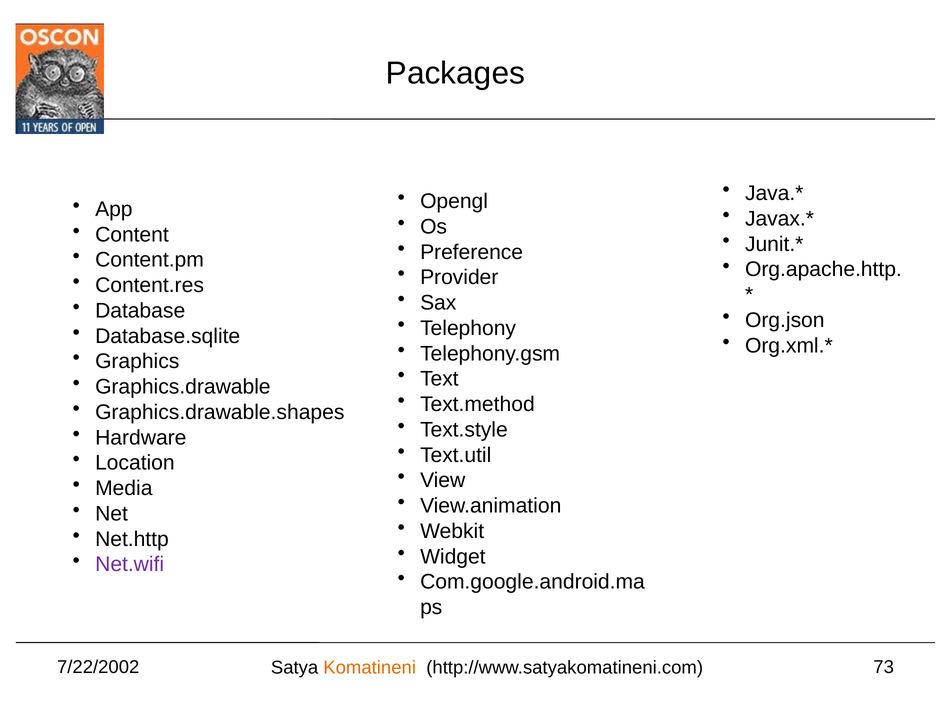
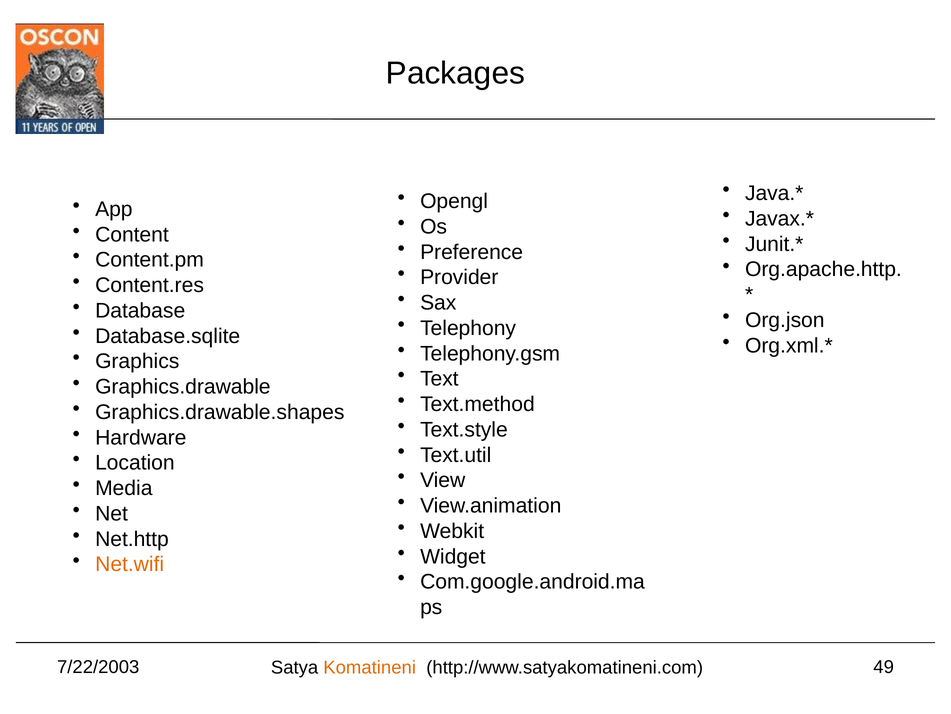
Net.wifi colour: purple -> orange
7/22/2002: 7/22/2002 -> 7/22/2003
73: 73 -> 49
